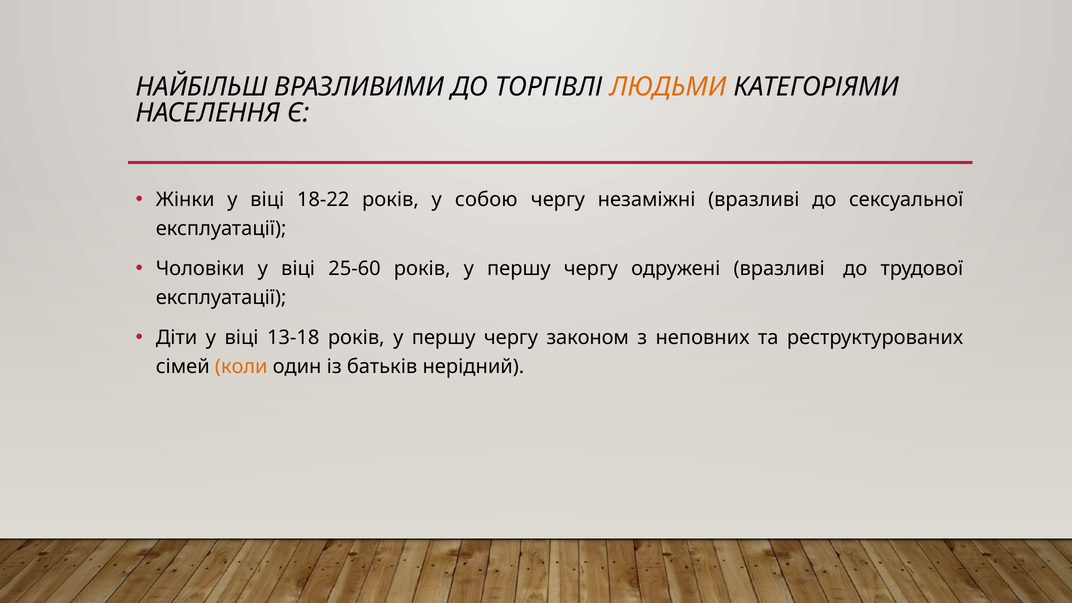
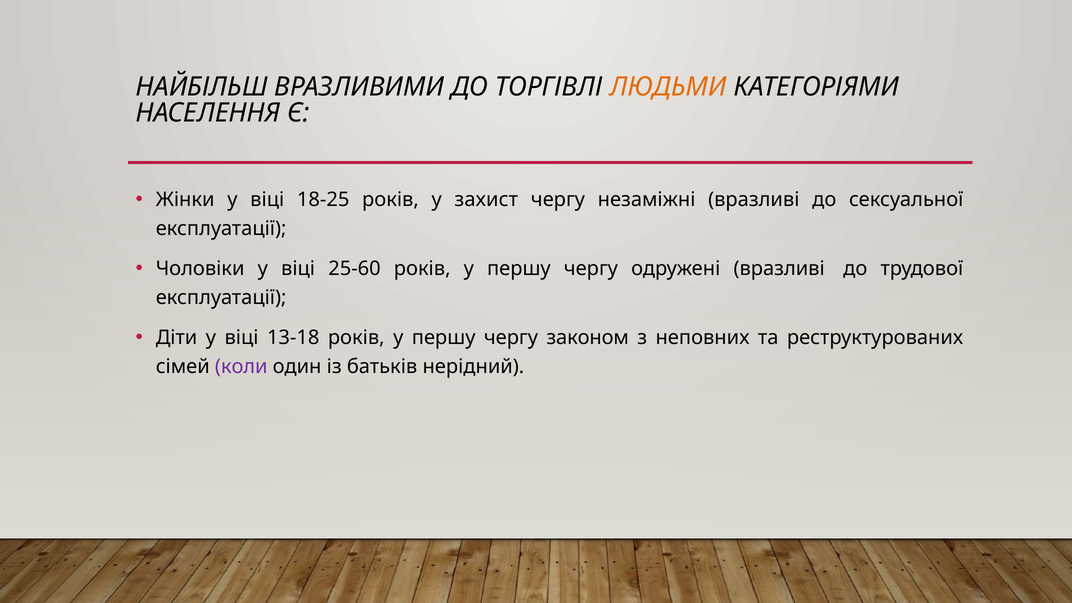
18-22: 18-22 -> 18-25
собою: собою -> захист
коли colour: orange -> purple
